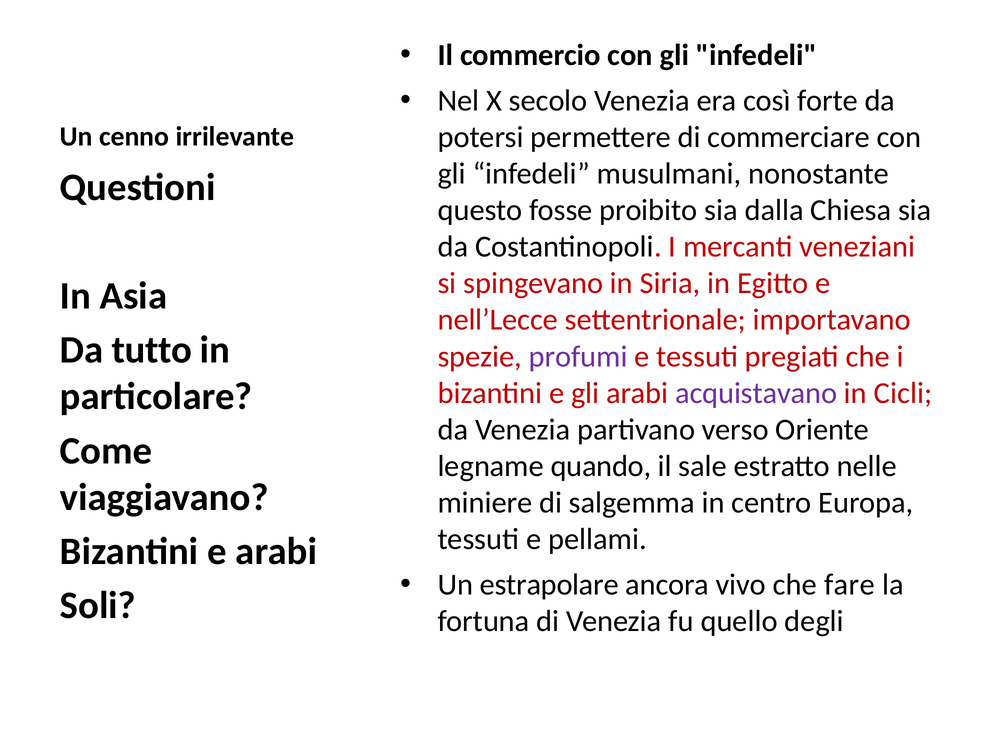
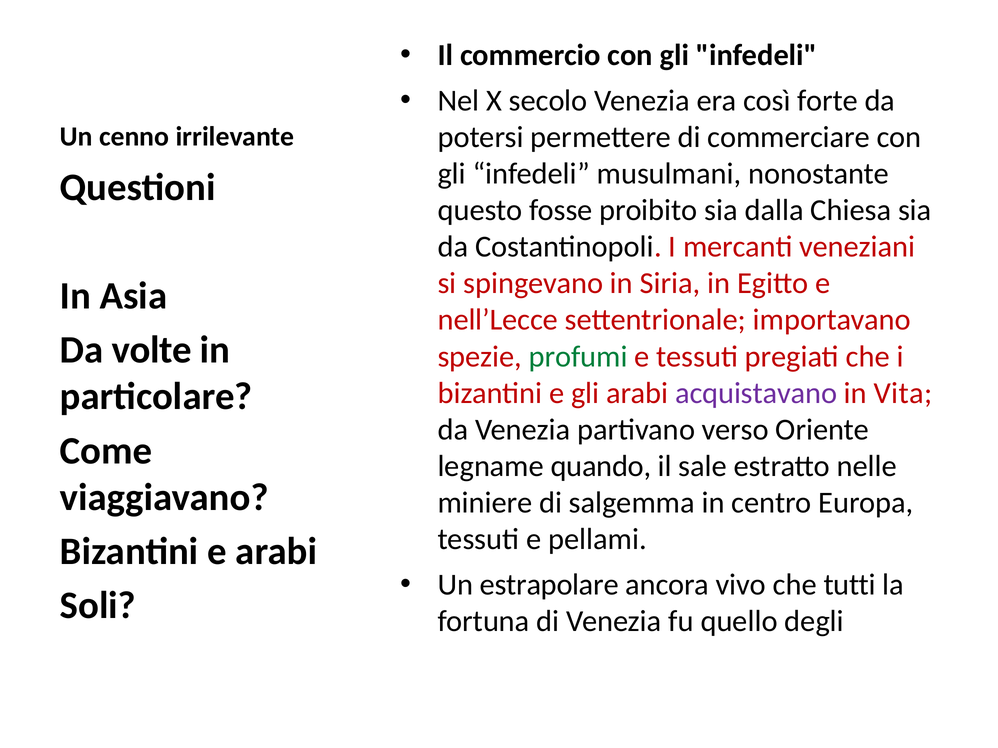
tutto: tutto -> volte
profumi colour: purple -> green
Cicli: Cicli -> Vita
fare: fare -> tutti
